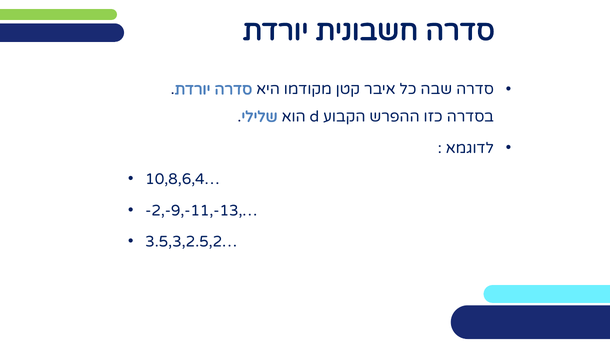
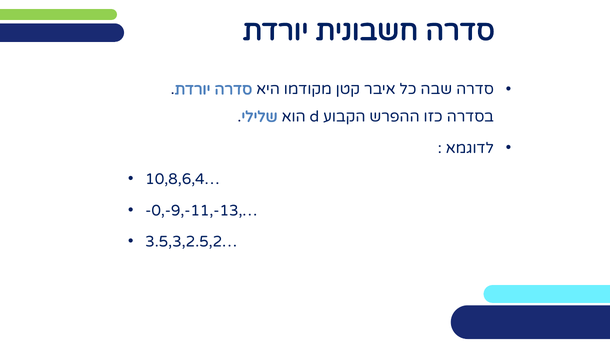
-2,-9,-11,-13,…: -2,-9,-11,-13,… -> -0,-9,-11,-13,…
